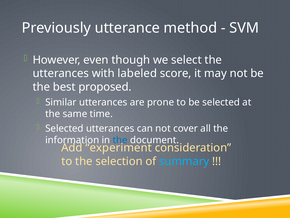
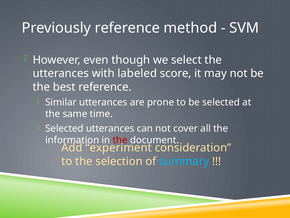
Previously utterance: utterance -> reference
best proposed: proposed -> reference
the at (120, 140) colour: blue -> red
